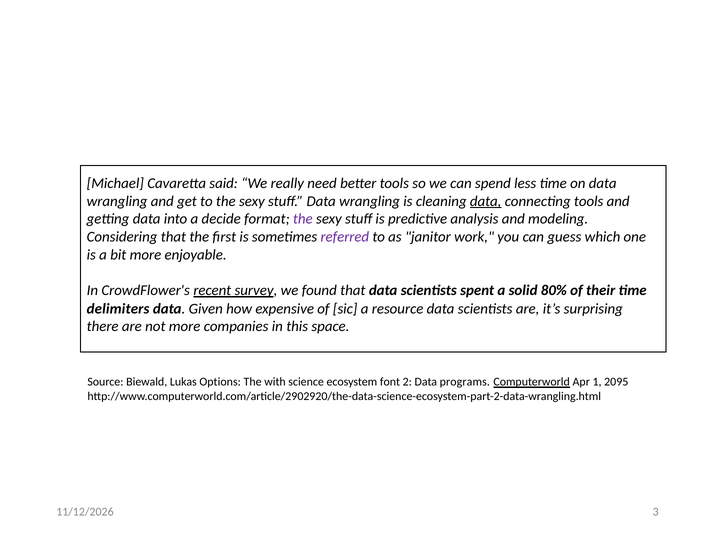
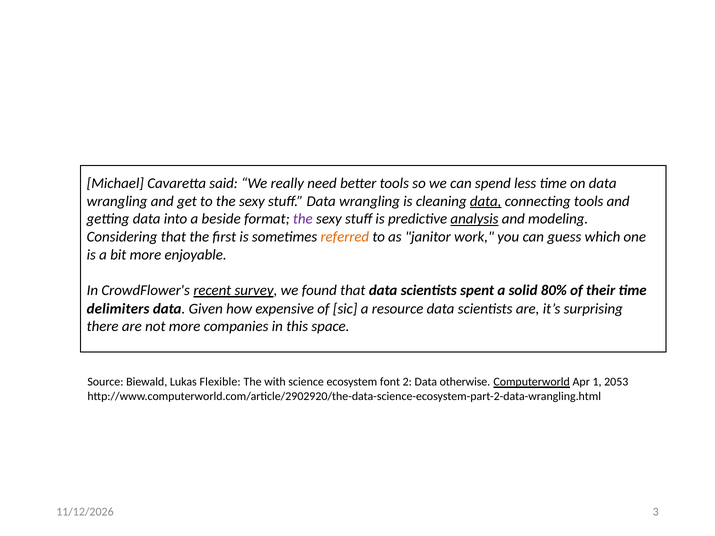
decide: decide -> beside
analysis underline: none -> present
referred colour: purple -> orange
Options: Options -> Flexible
programs: programs -> otherwise
2095: 2095 -> 2053
